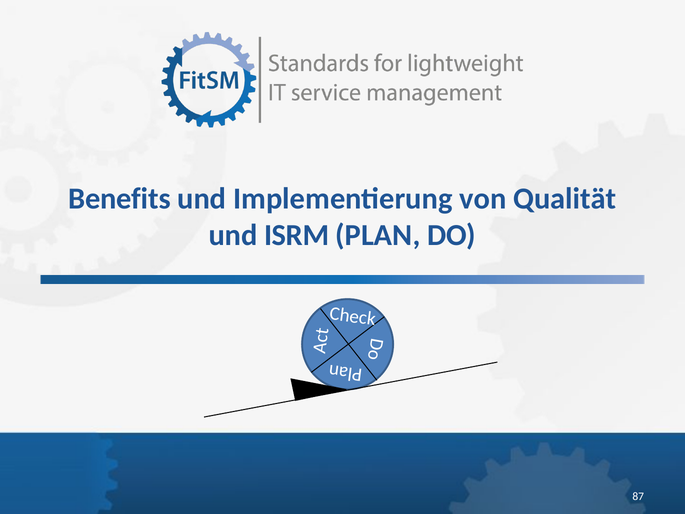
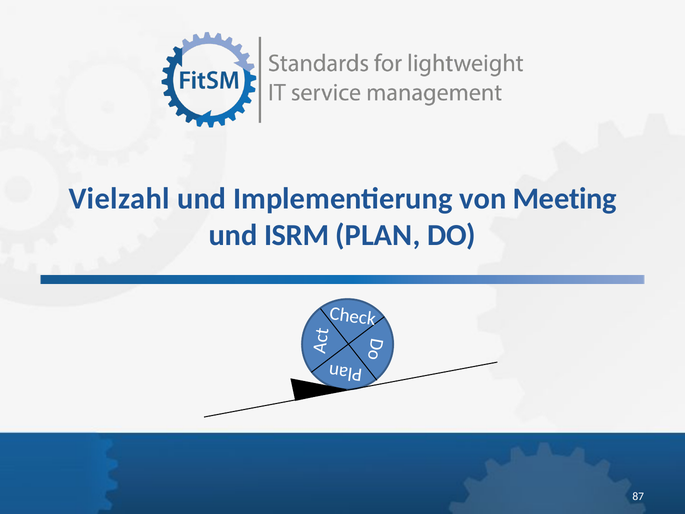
Benefits: Benefits -> Vielzahl
Qualität: Qualität -> Meeting
